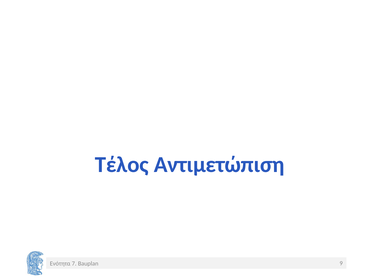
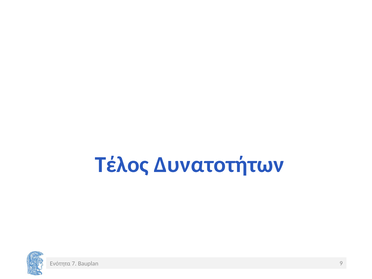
Αντιμετώπιση: Αντιμετώπιση -> Δυνατοτήτων
